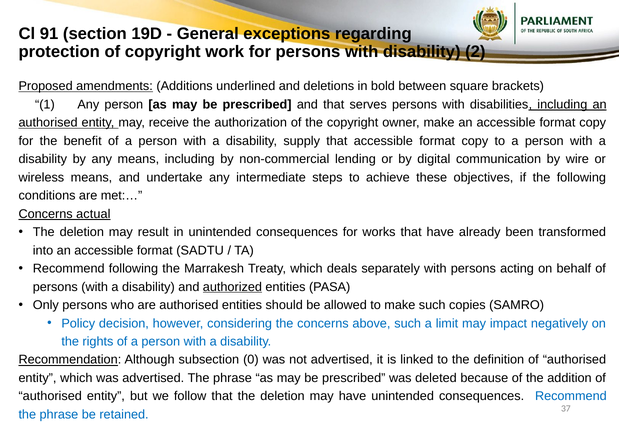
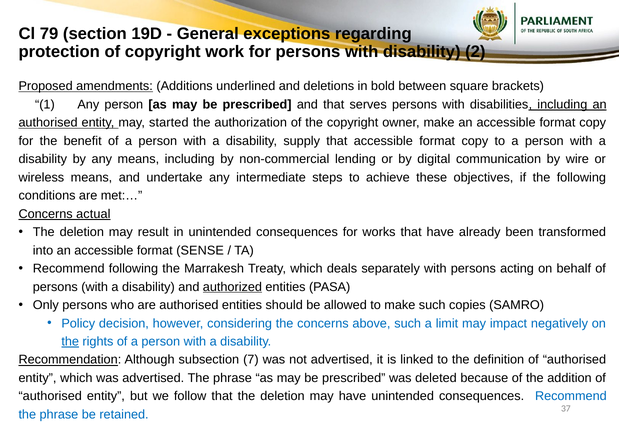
91: 91 -> 79
receive: receive -> started
SADTU: SADTU -> SENSE
the at (70, 342) underline: none -> present
0: 0 -> 7
